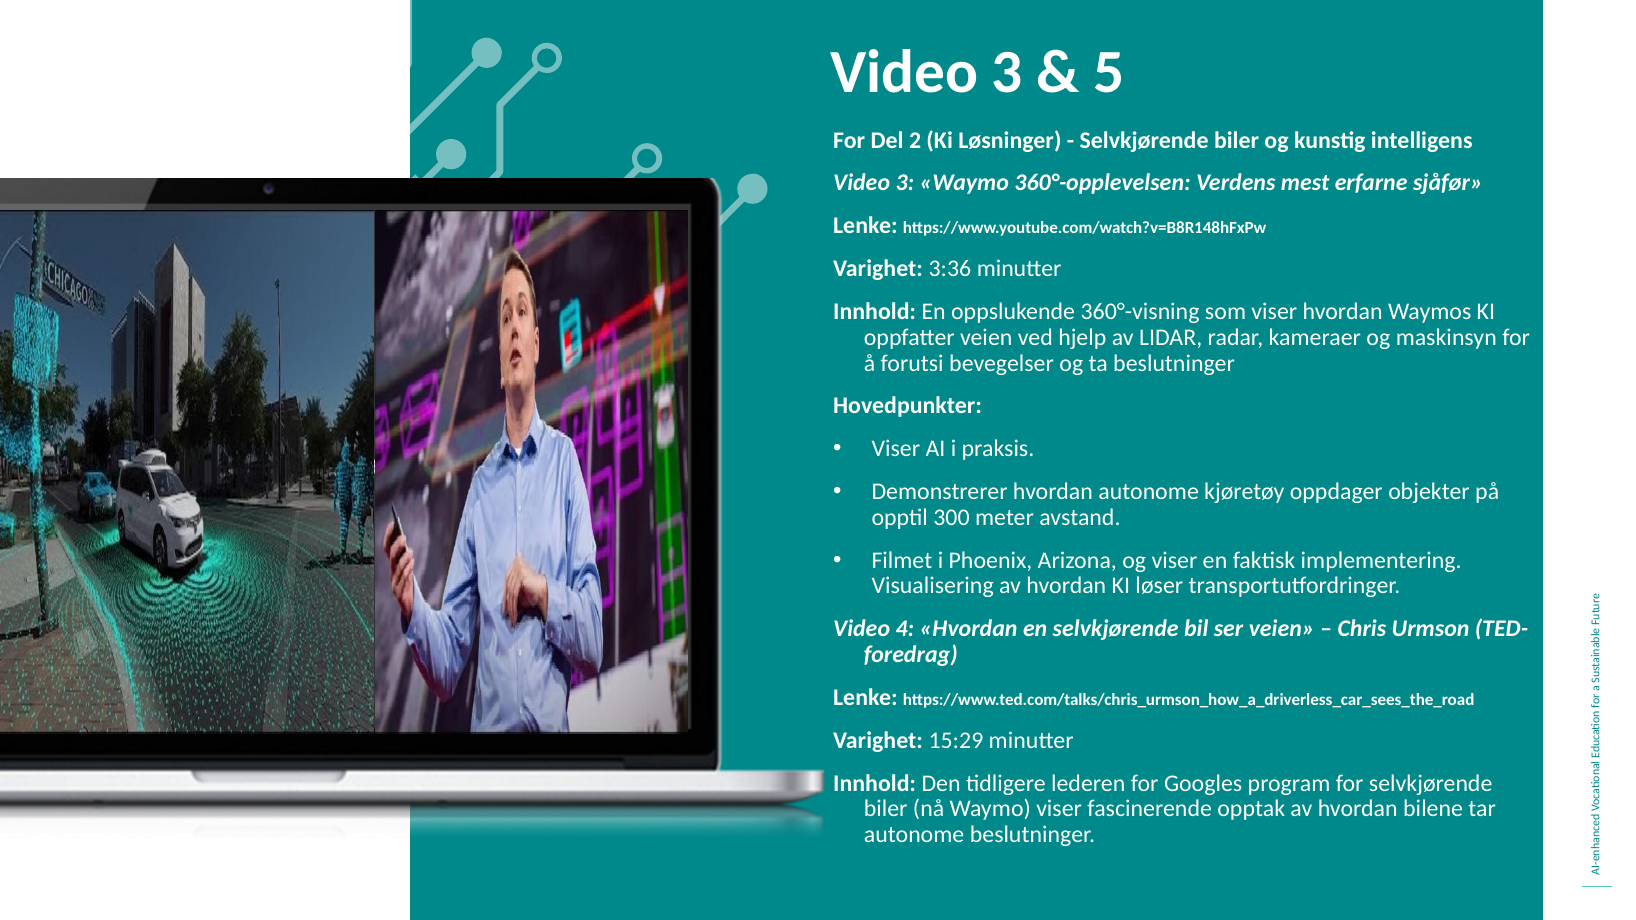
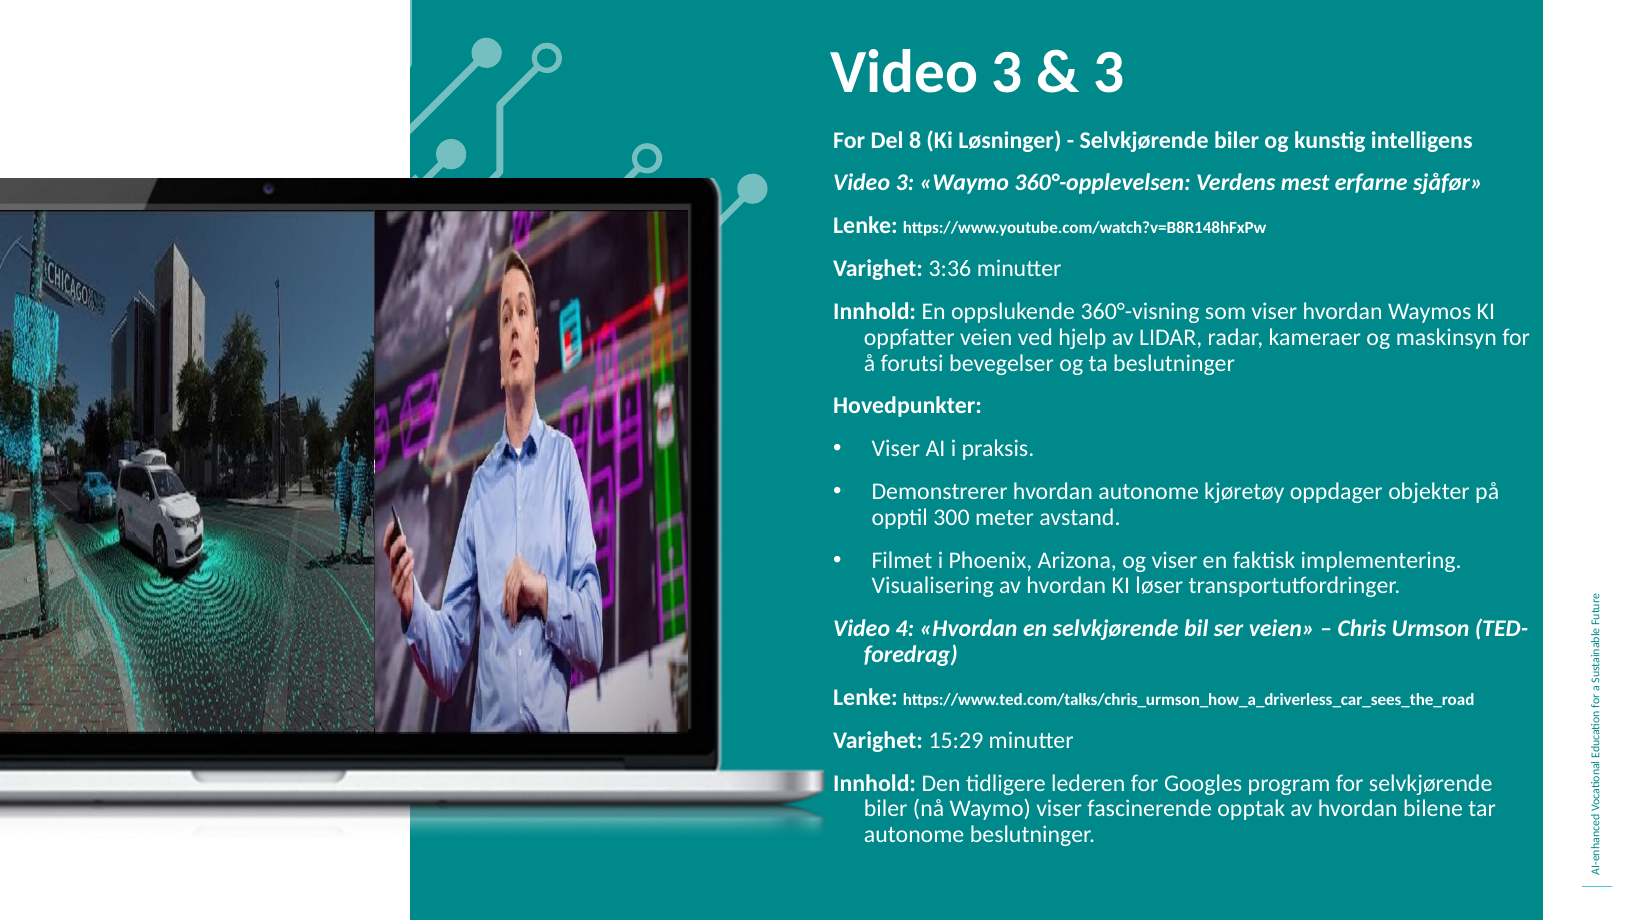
5 at (1109, 72): 5 -> 3
2: 2 -> 8
